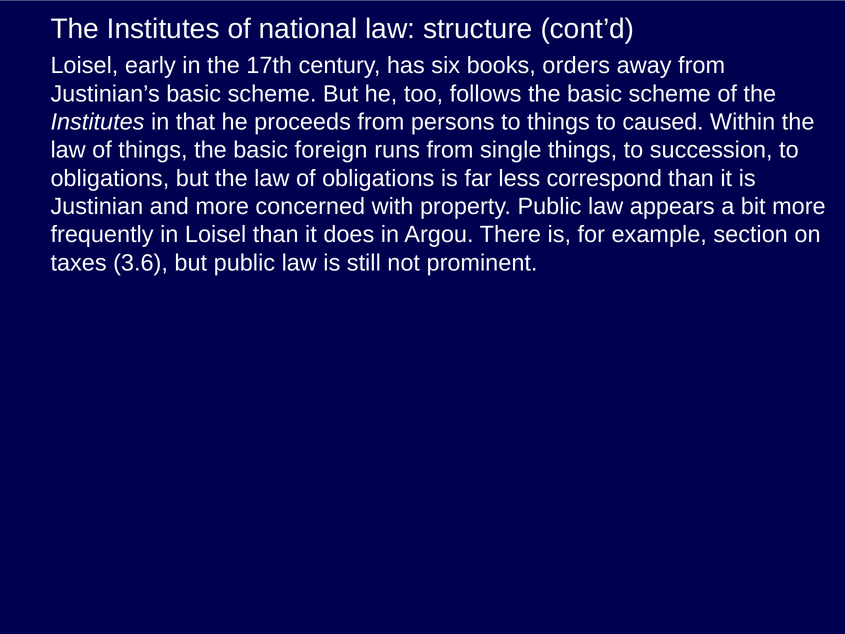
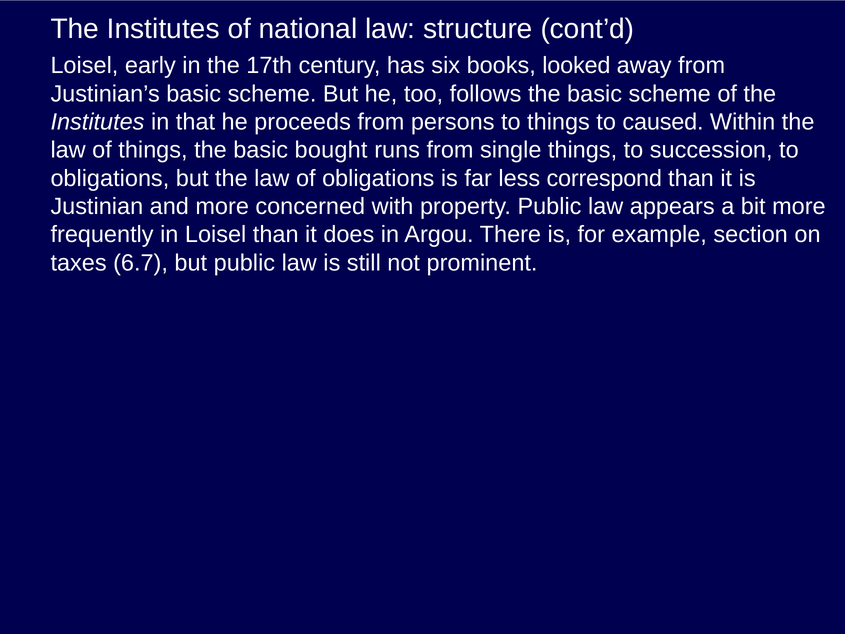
orders: orders -> looked
foreign: foreign -> bought
3.6: 3.6 -> 6.7
